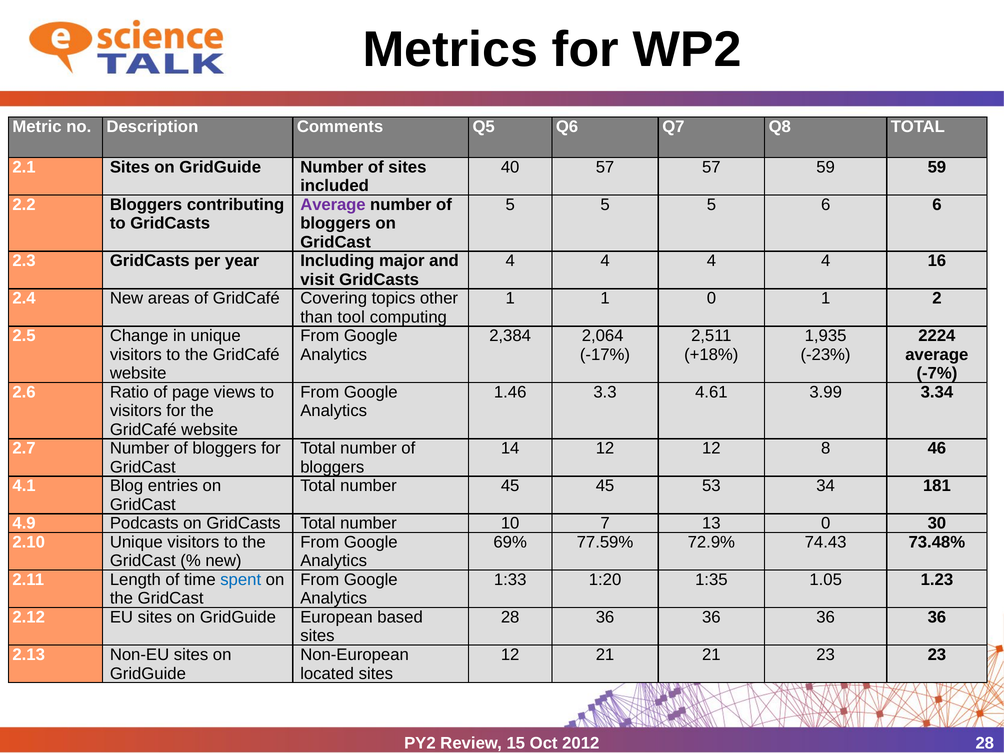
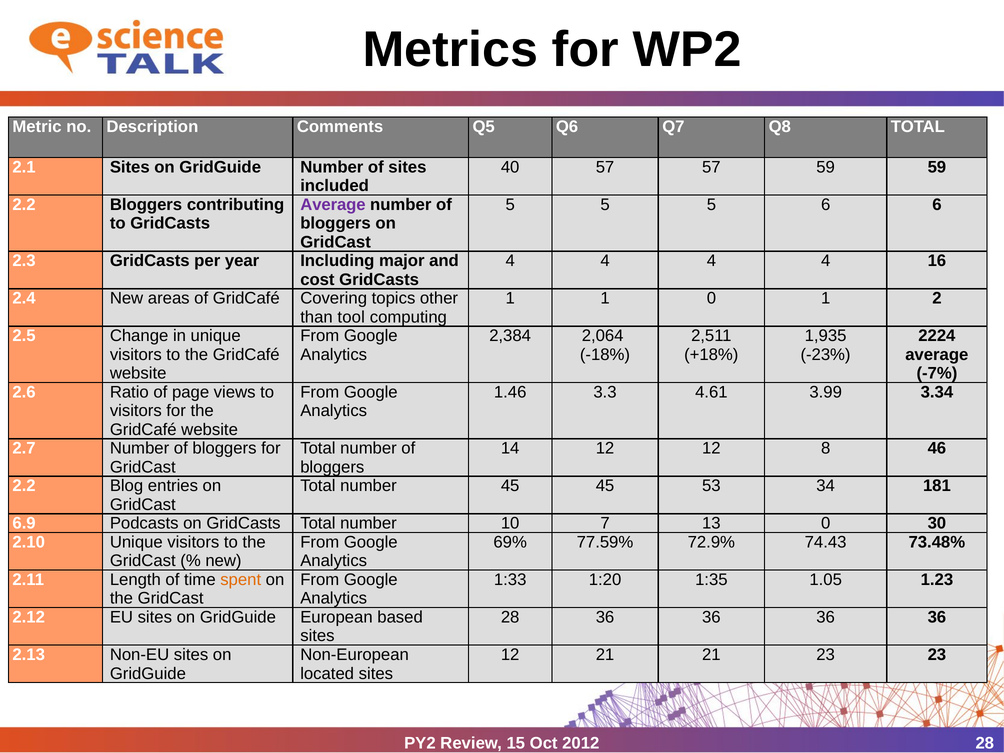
visit: visit -> cost
-17%: -17% -> -18%
4.1 at (24, 486): 4.1 -> 2.2
4.9: 4.9 -> 6.9
spent colour: blue -> orange
